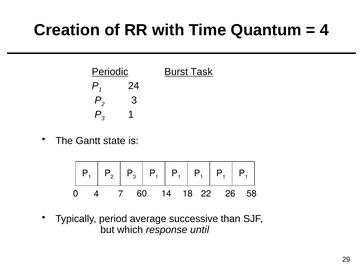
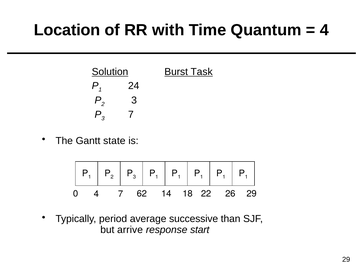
Creation: Creation -> Location
Periodic: Periodic -> Solution
3 1: 1 -> 7
60: 60 -> 62
26 58: 58 -> 29
which: which -> arrive
until: until -> start
